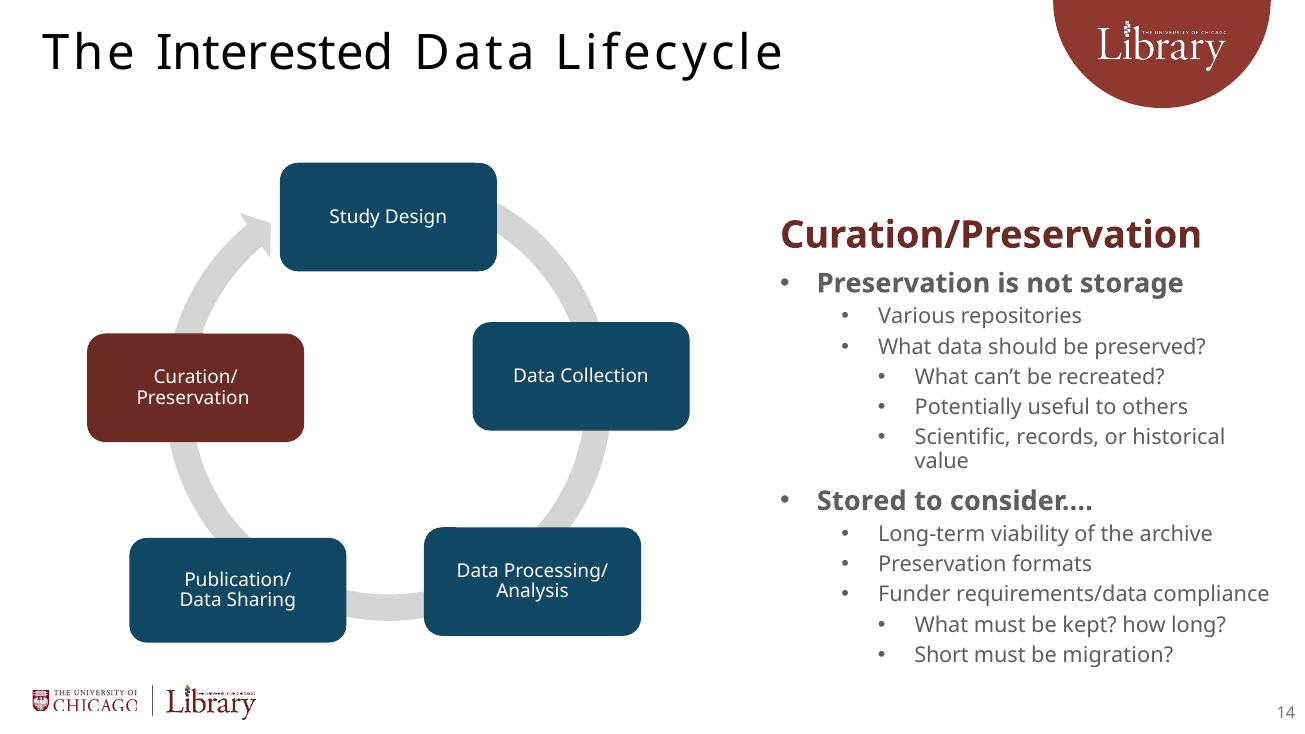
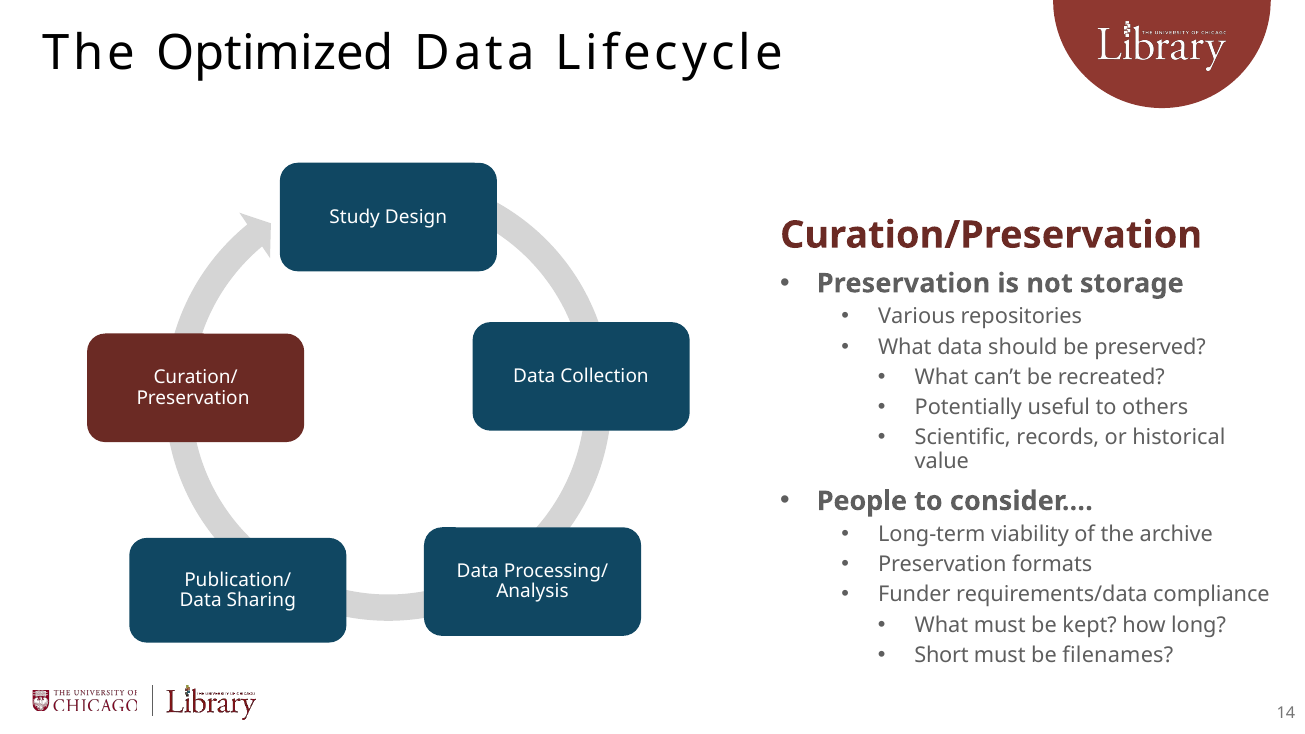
Interested: Interested -> Optimized
Stored: Stored -> People
migration: migration -> filenames
